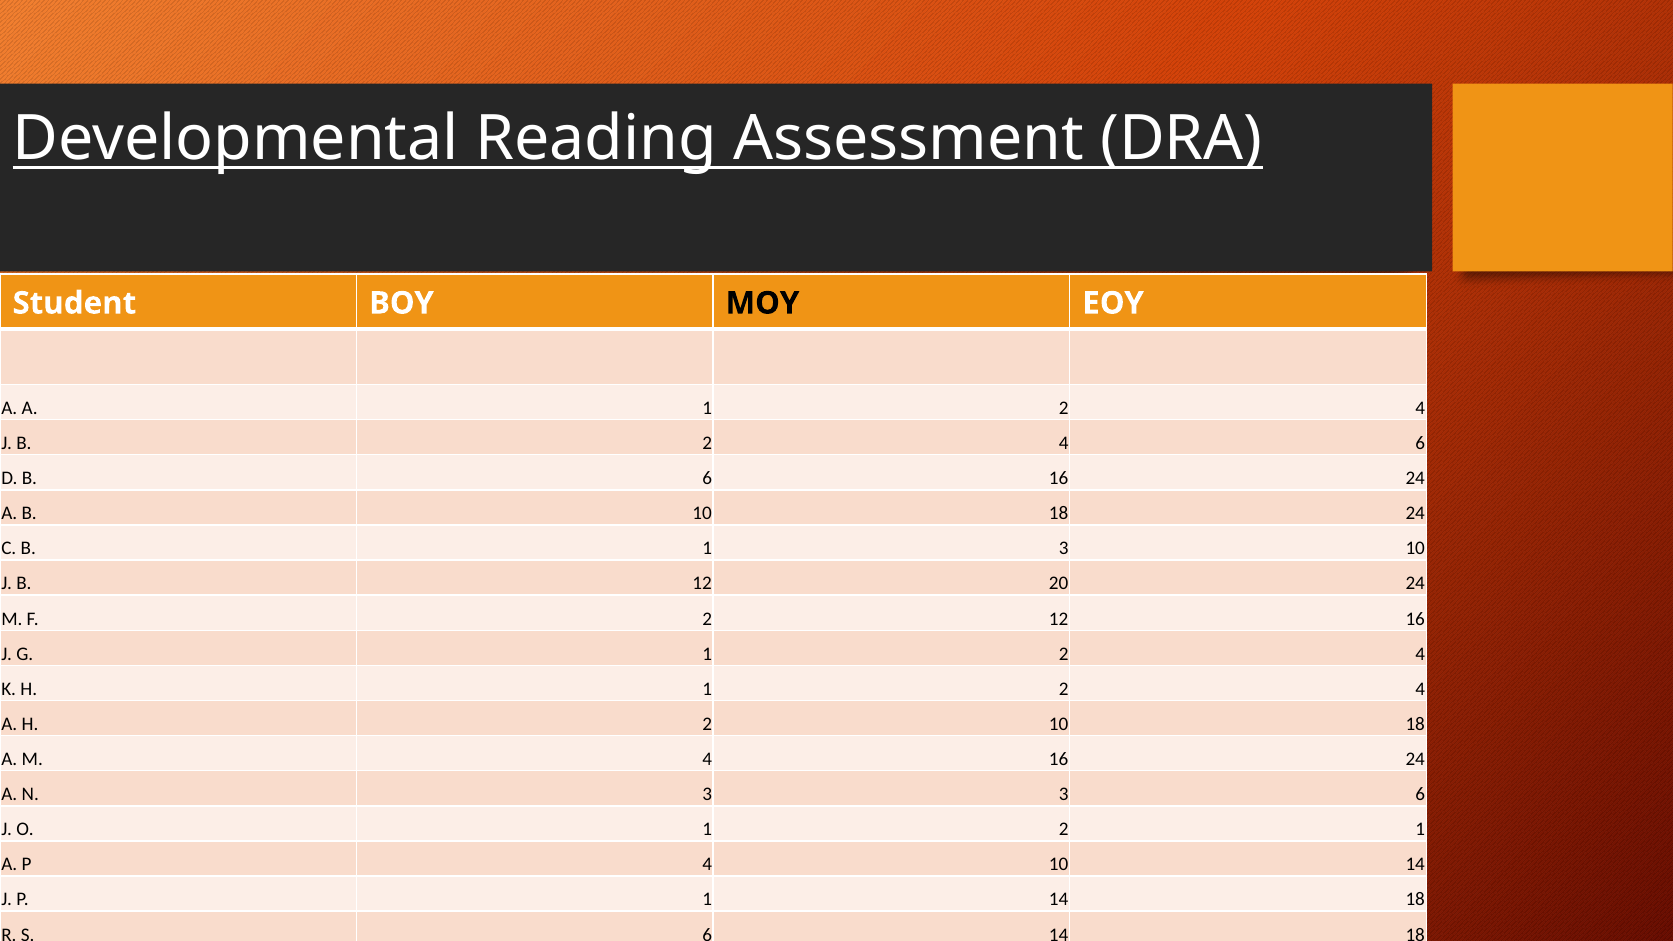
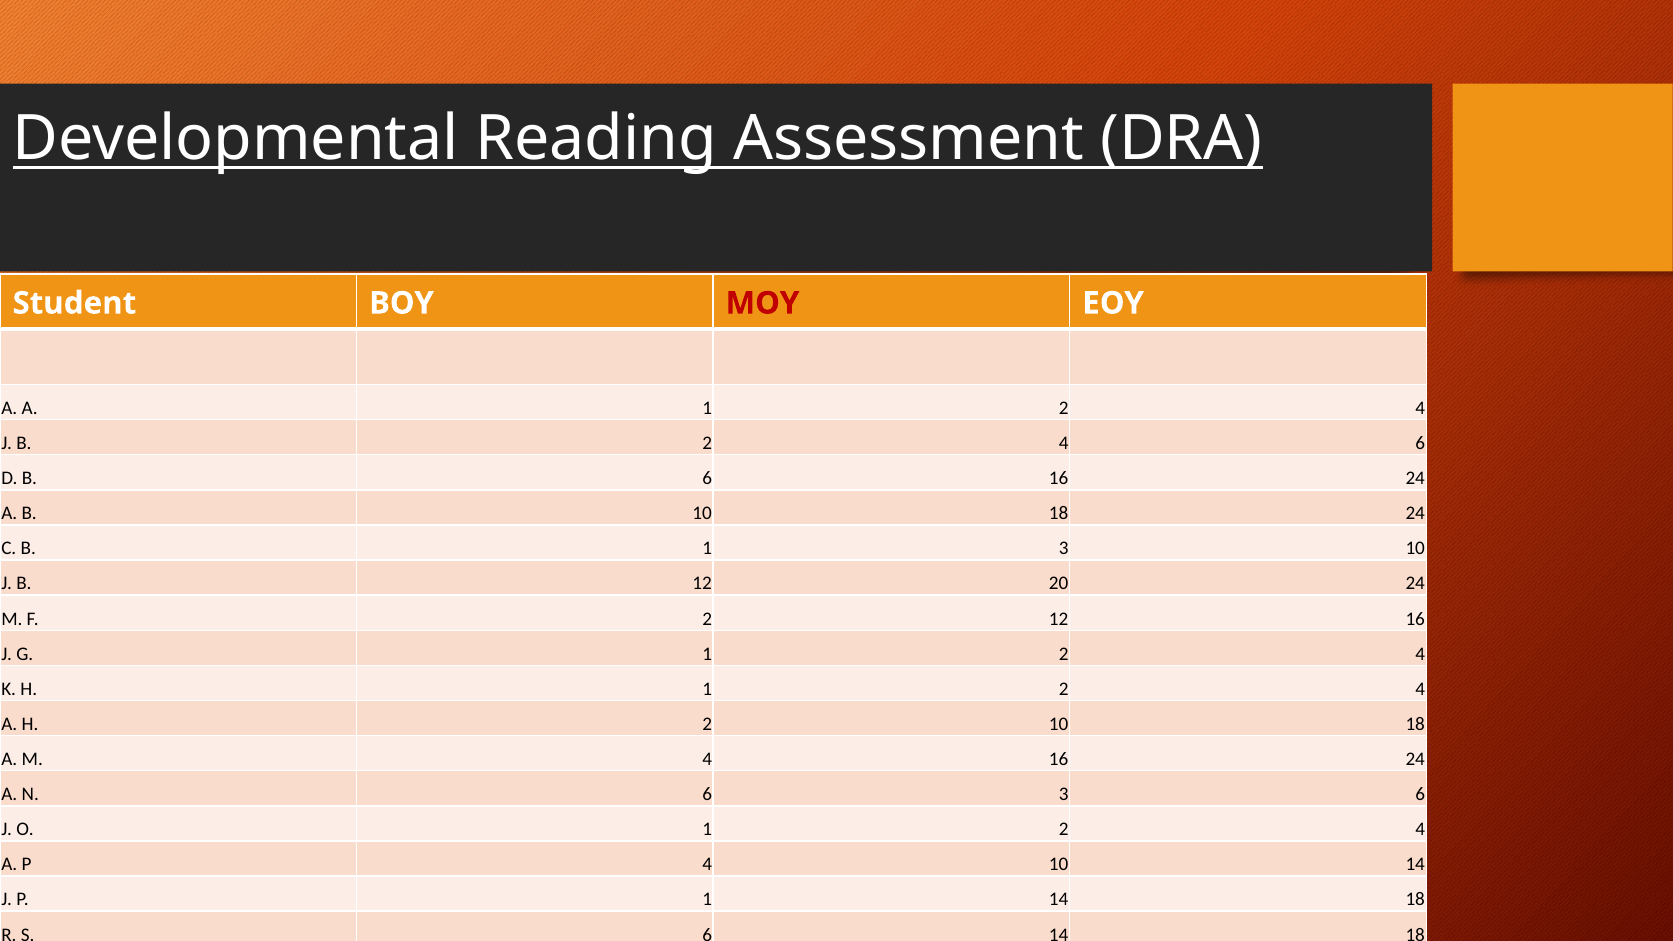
MOY colour: black -> red
N 3: 3 -> 6
O 1 2 1: 1 -> 4
